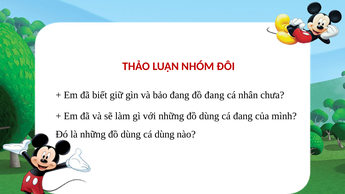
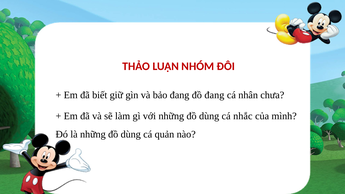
cá đang: đang -> nhắc
cá dùng: dùng -> quản
